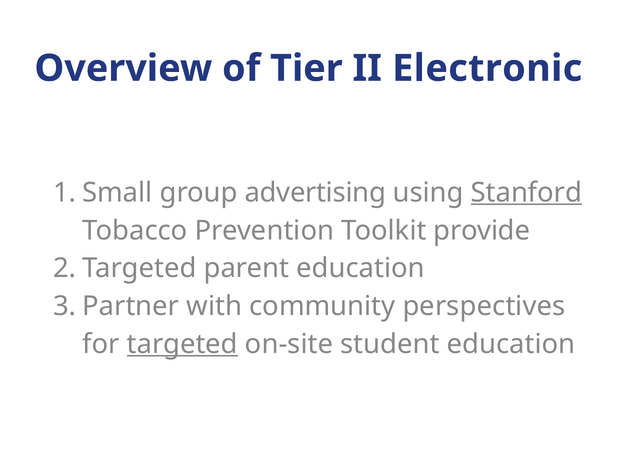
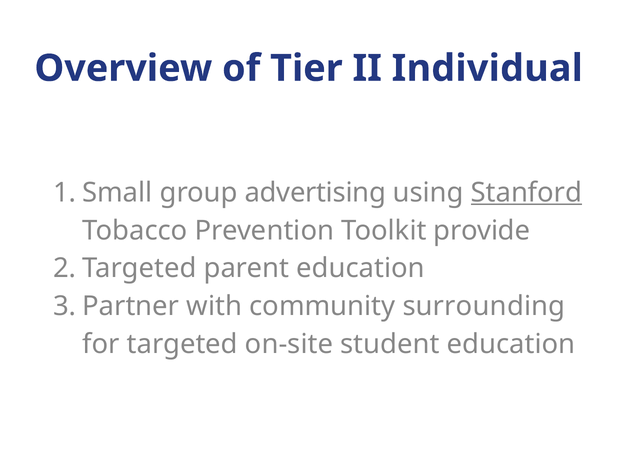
Electronic: Electronic -> Individual
perspectives: perspectives -> surrounding
targeted underline: present -> none
